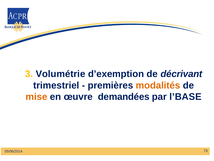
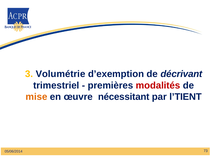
modalités colour: orange -> red
demandées: demandées -> nécessitant
l’BASE: l’BASE -> l’TIENT
